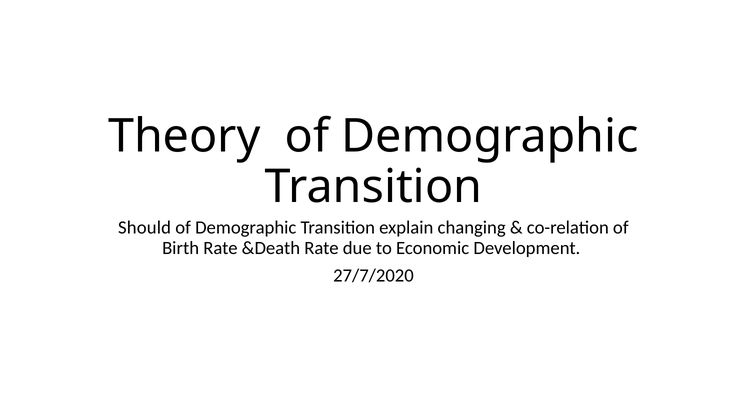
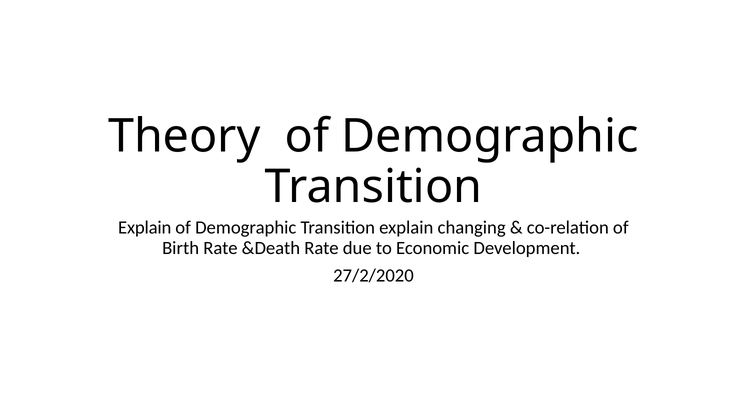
Should at (145, 228): Should -> Explain
27/7/2020: 27/7/2020 -> 27/2/2020
